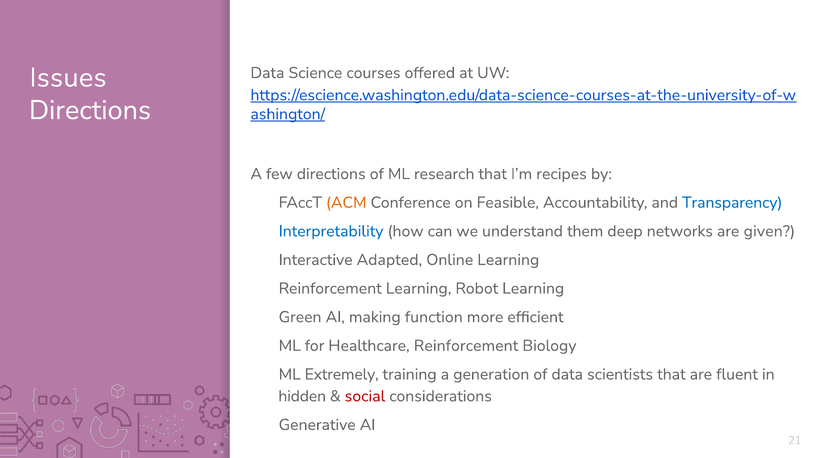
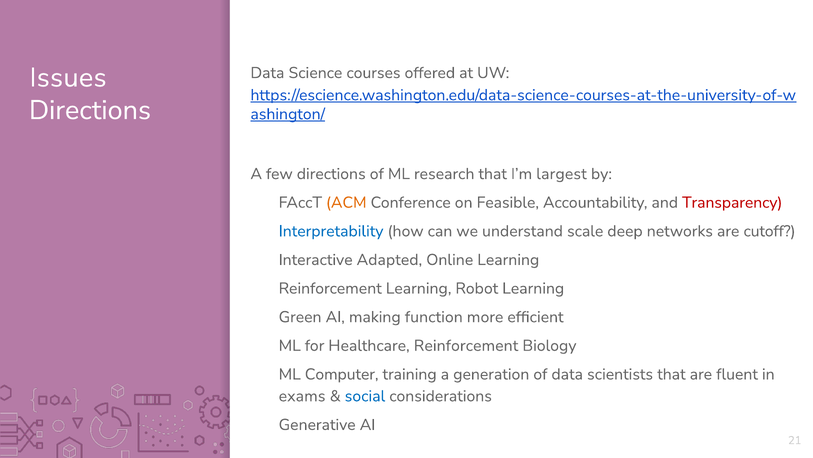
recipes: recipes -> largest
Transparency colour: blue -> red
them: them -> scale
given: given -> cutoff
Extremely: Extremely -> Computer
hidden: hidden -> exams
social colour: red -> blue
